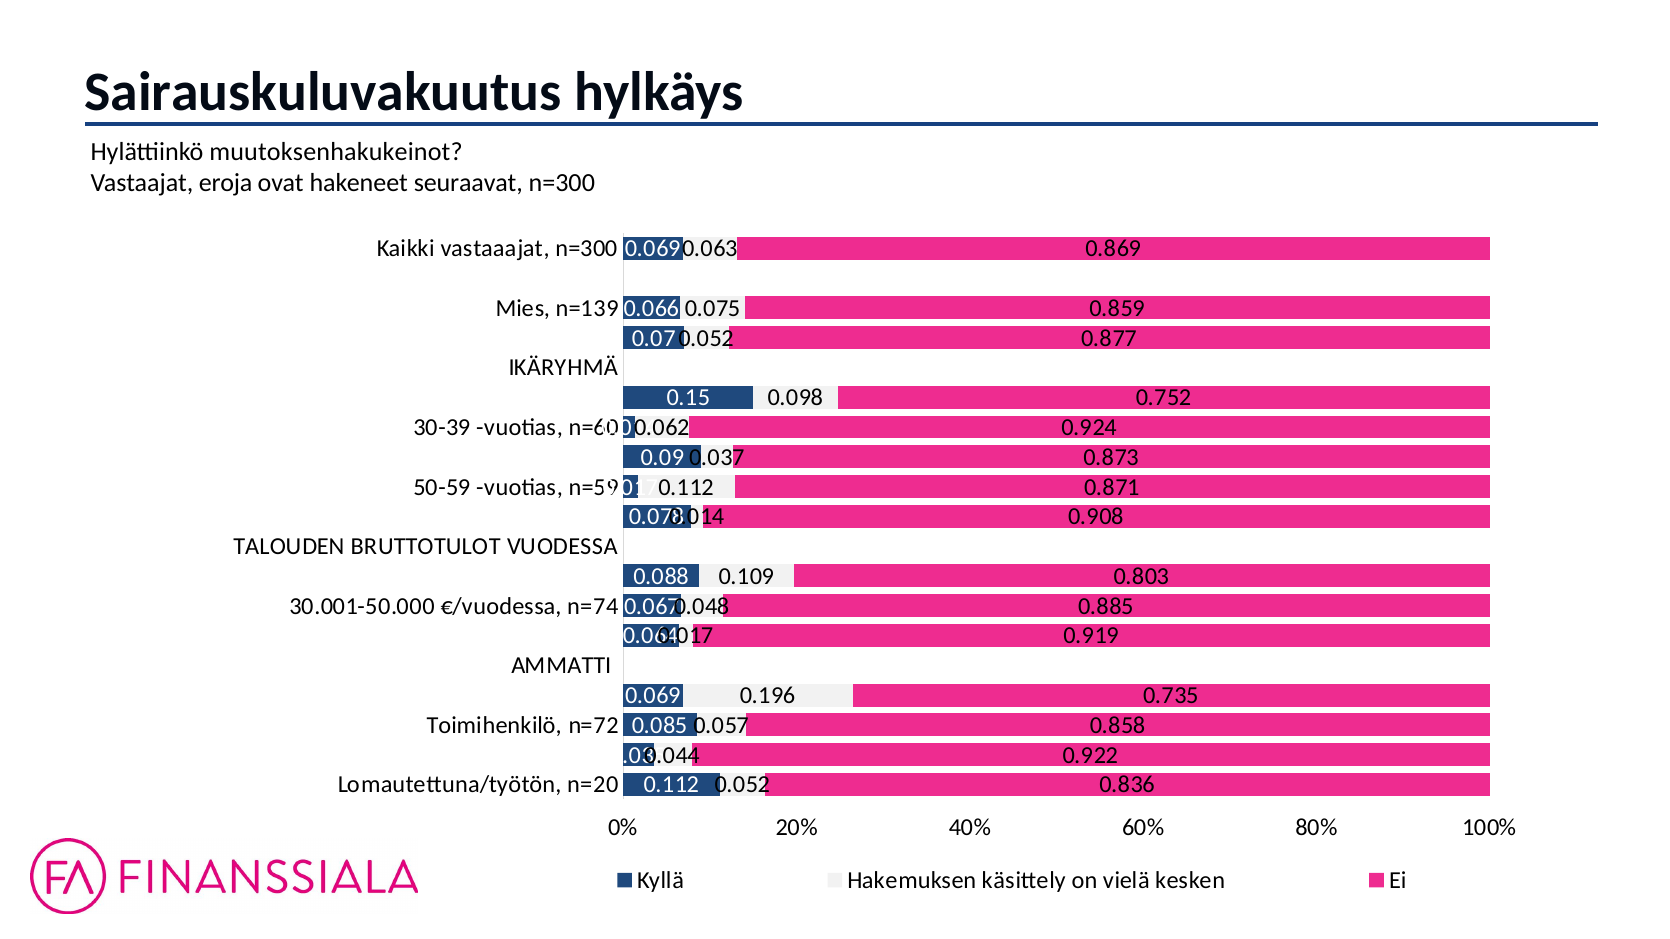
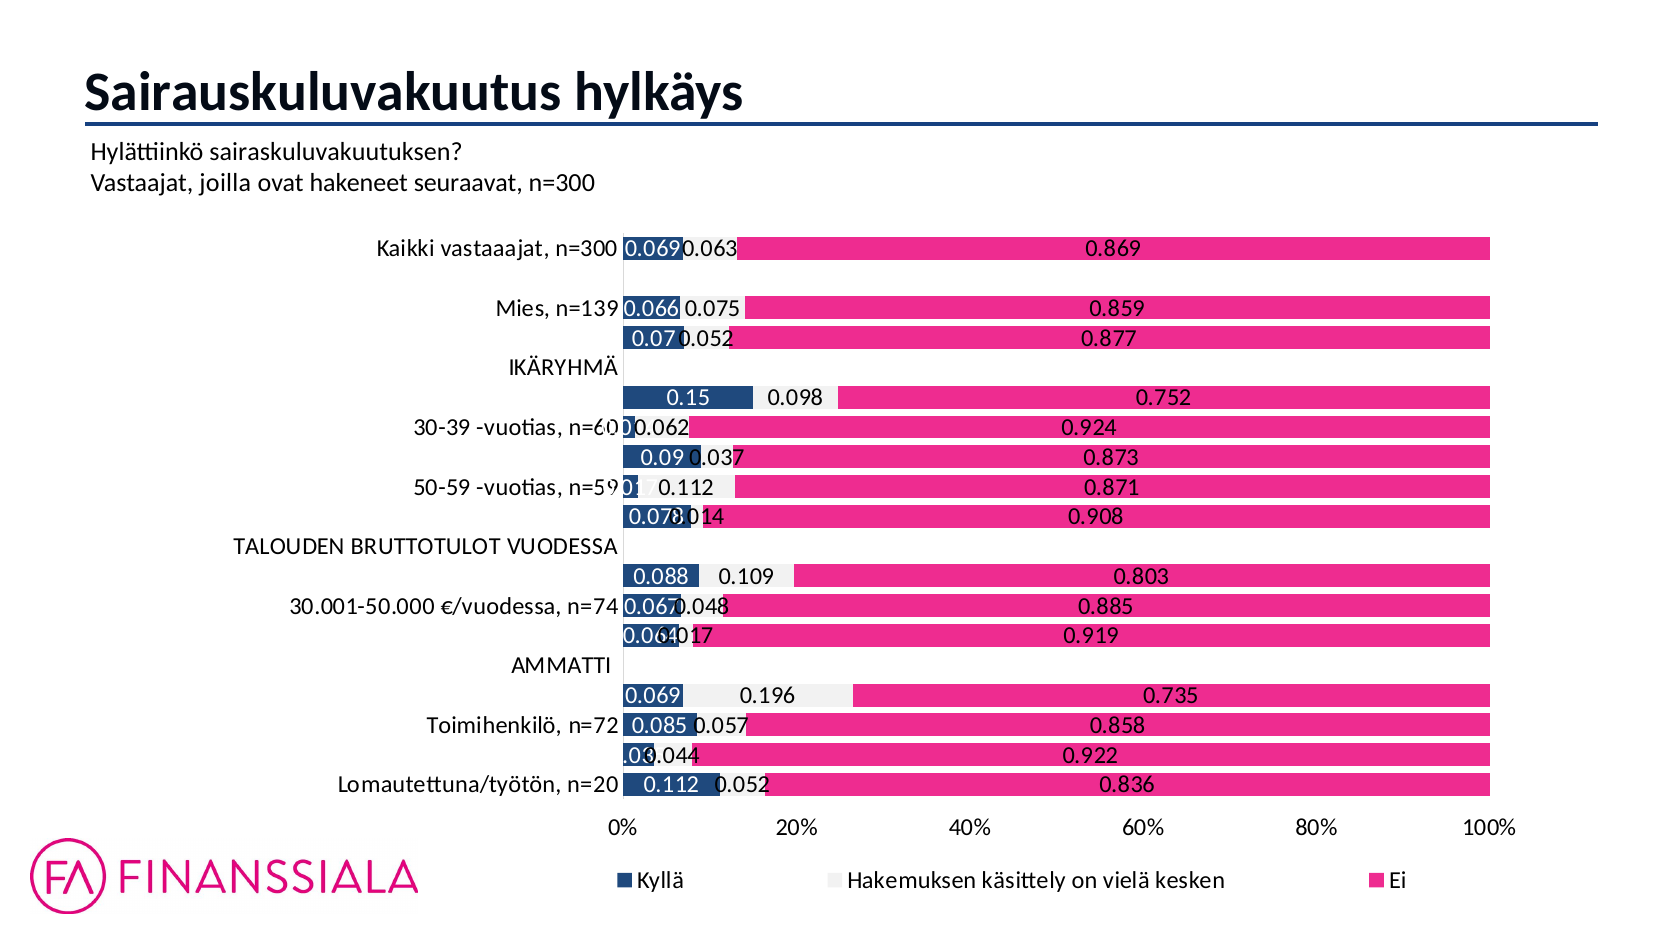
muutoksenhakukeinot: muutoksenhakukeinot -> sairaskuluvakuutuksen
eroja: eroja -> joilla
